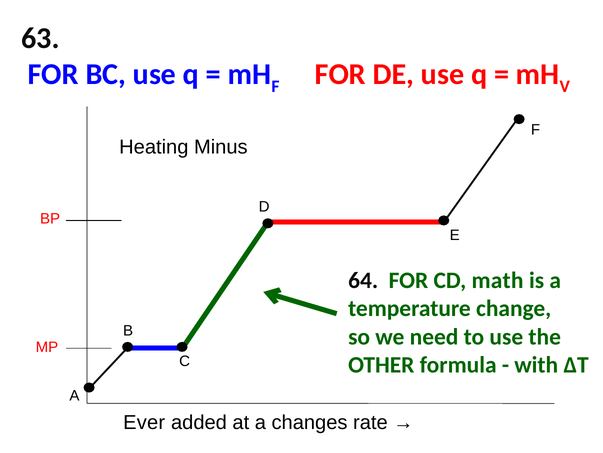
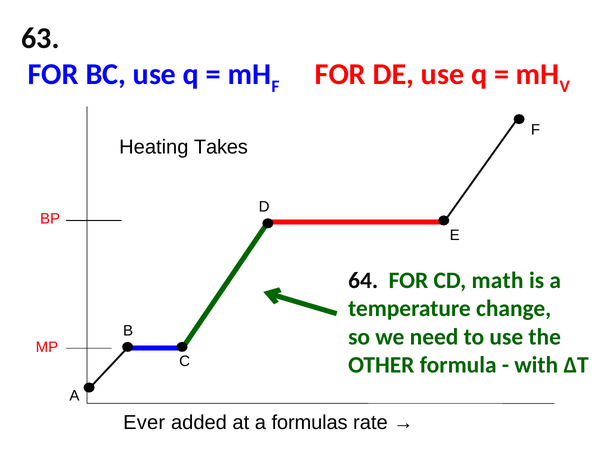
Minus: Minus -> Takes
changes: changes -> formulas
